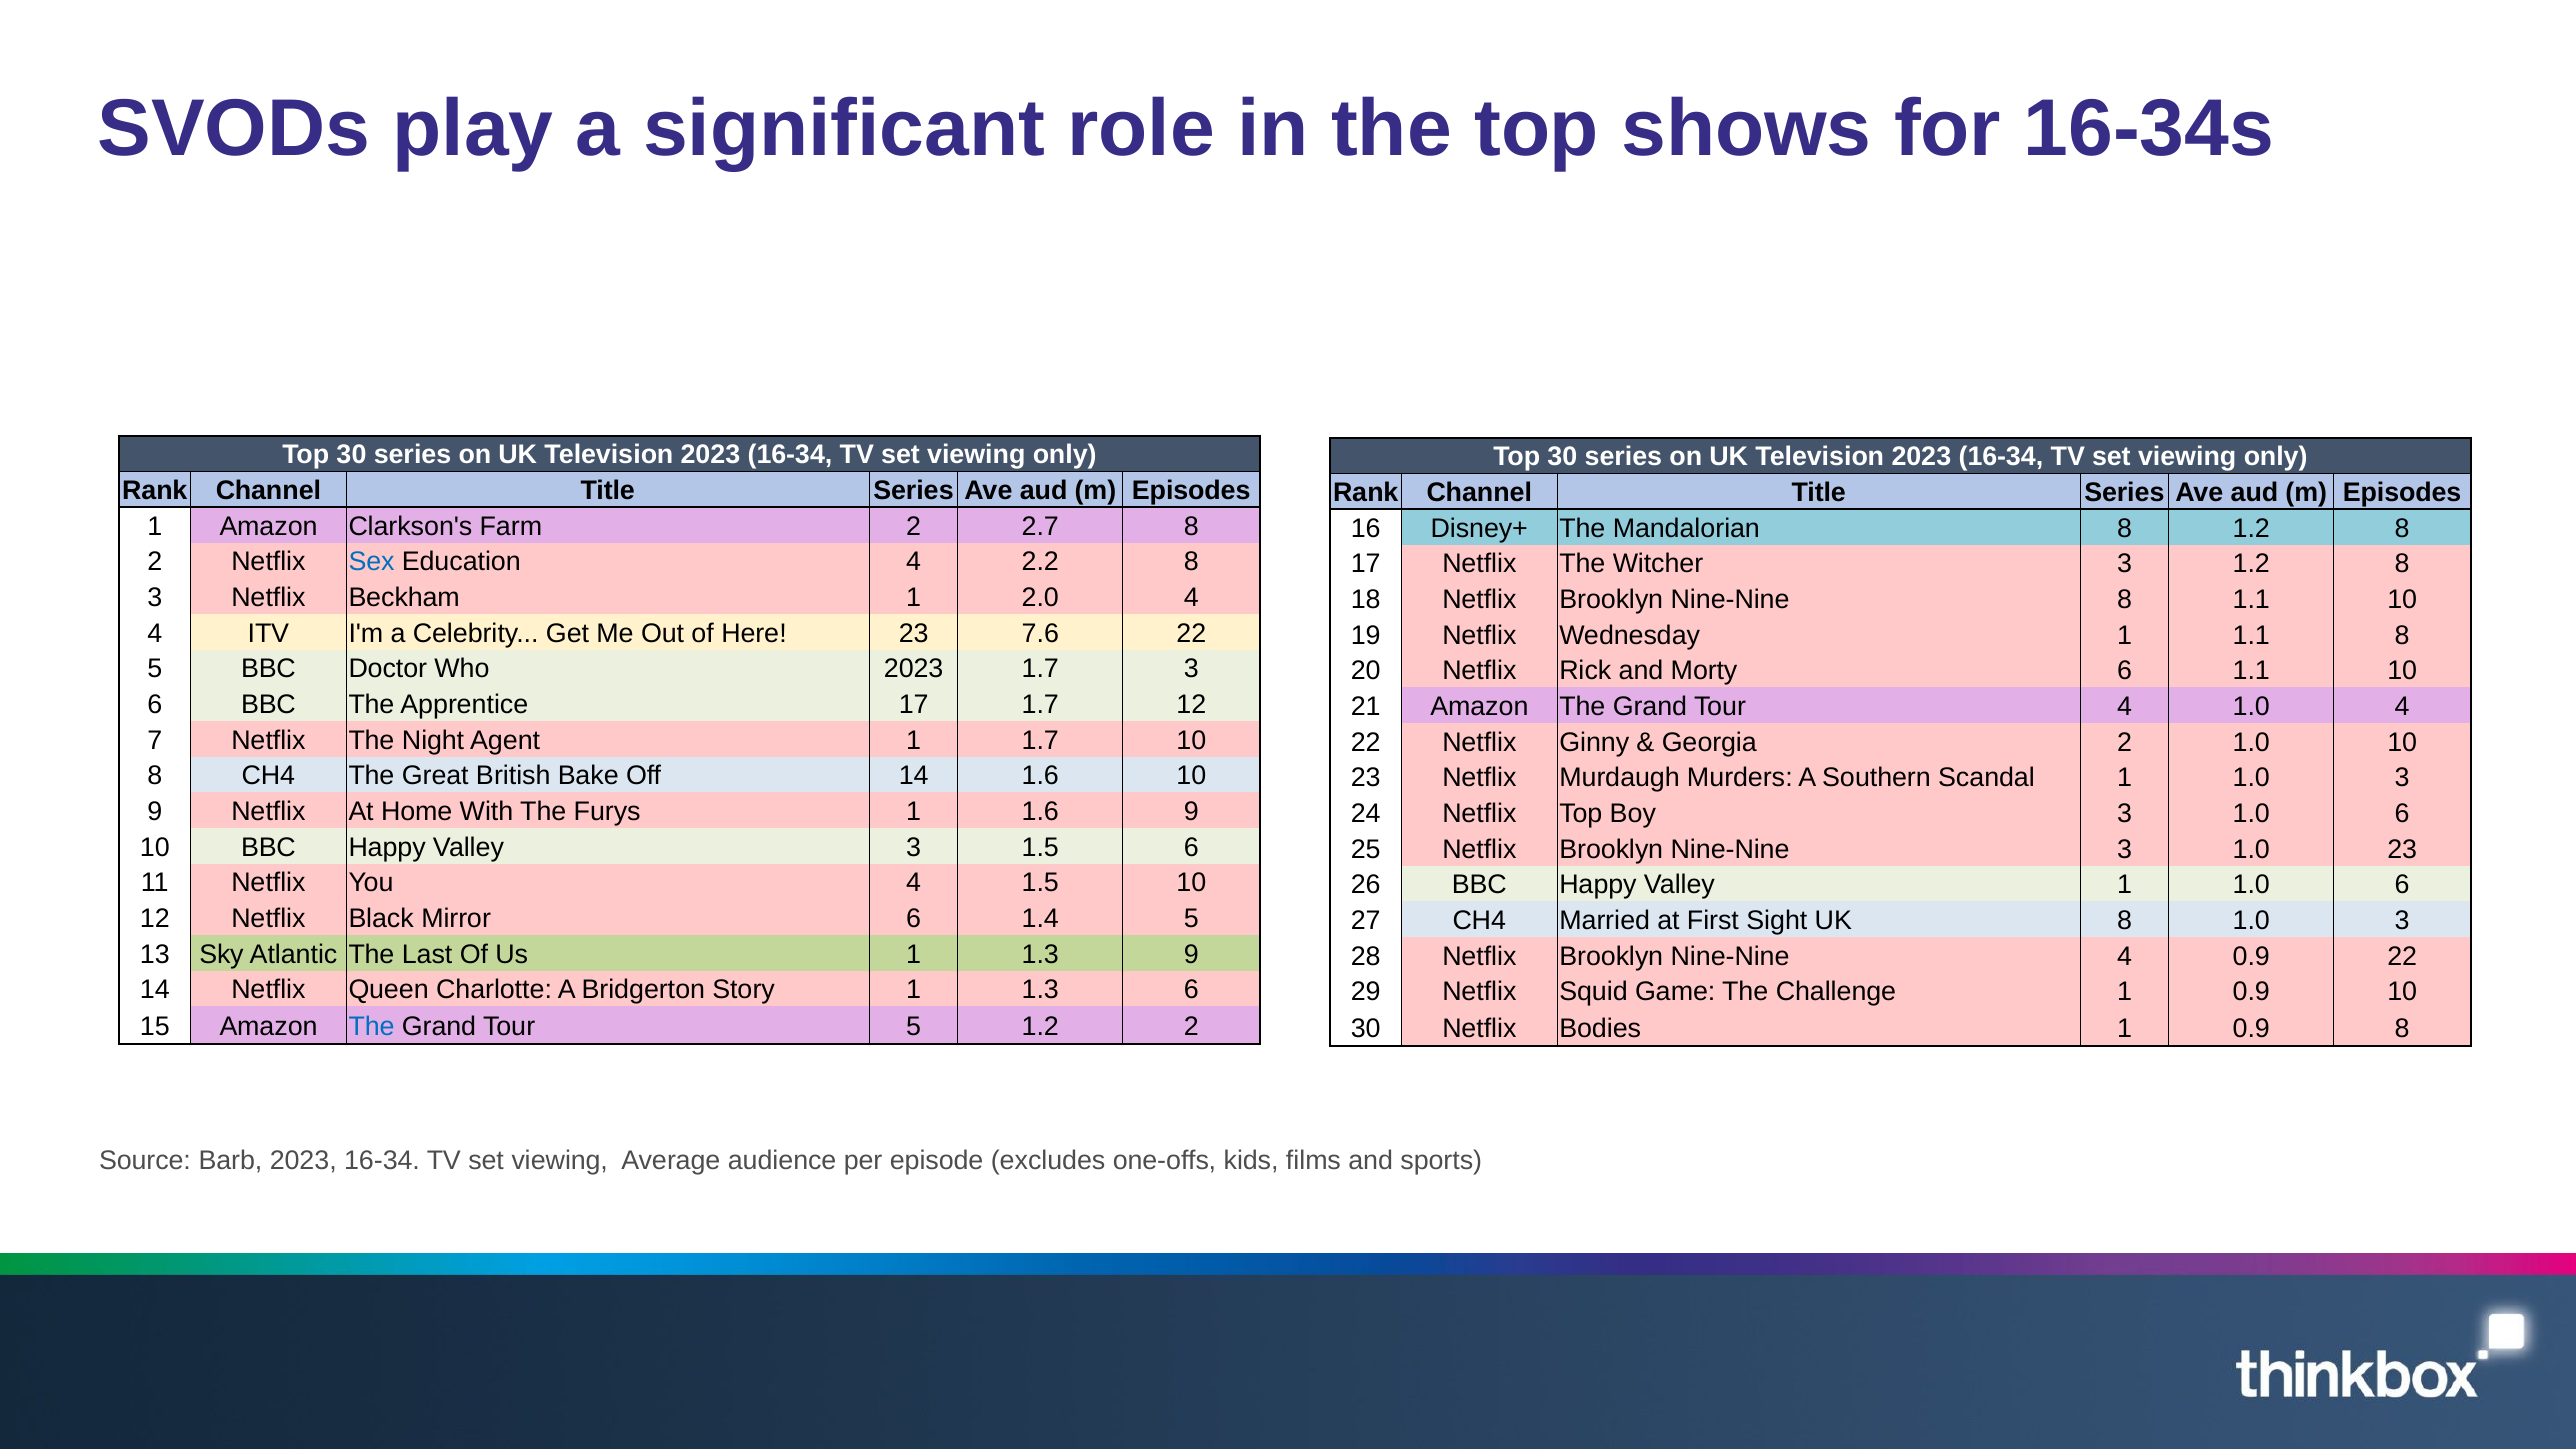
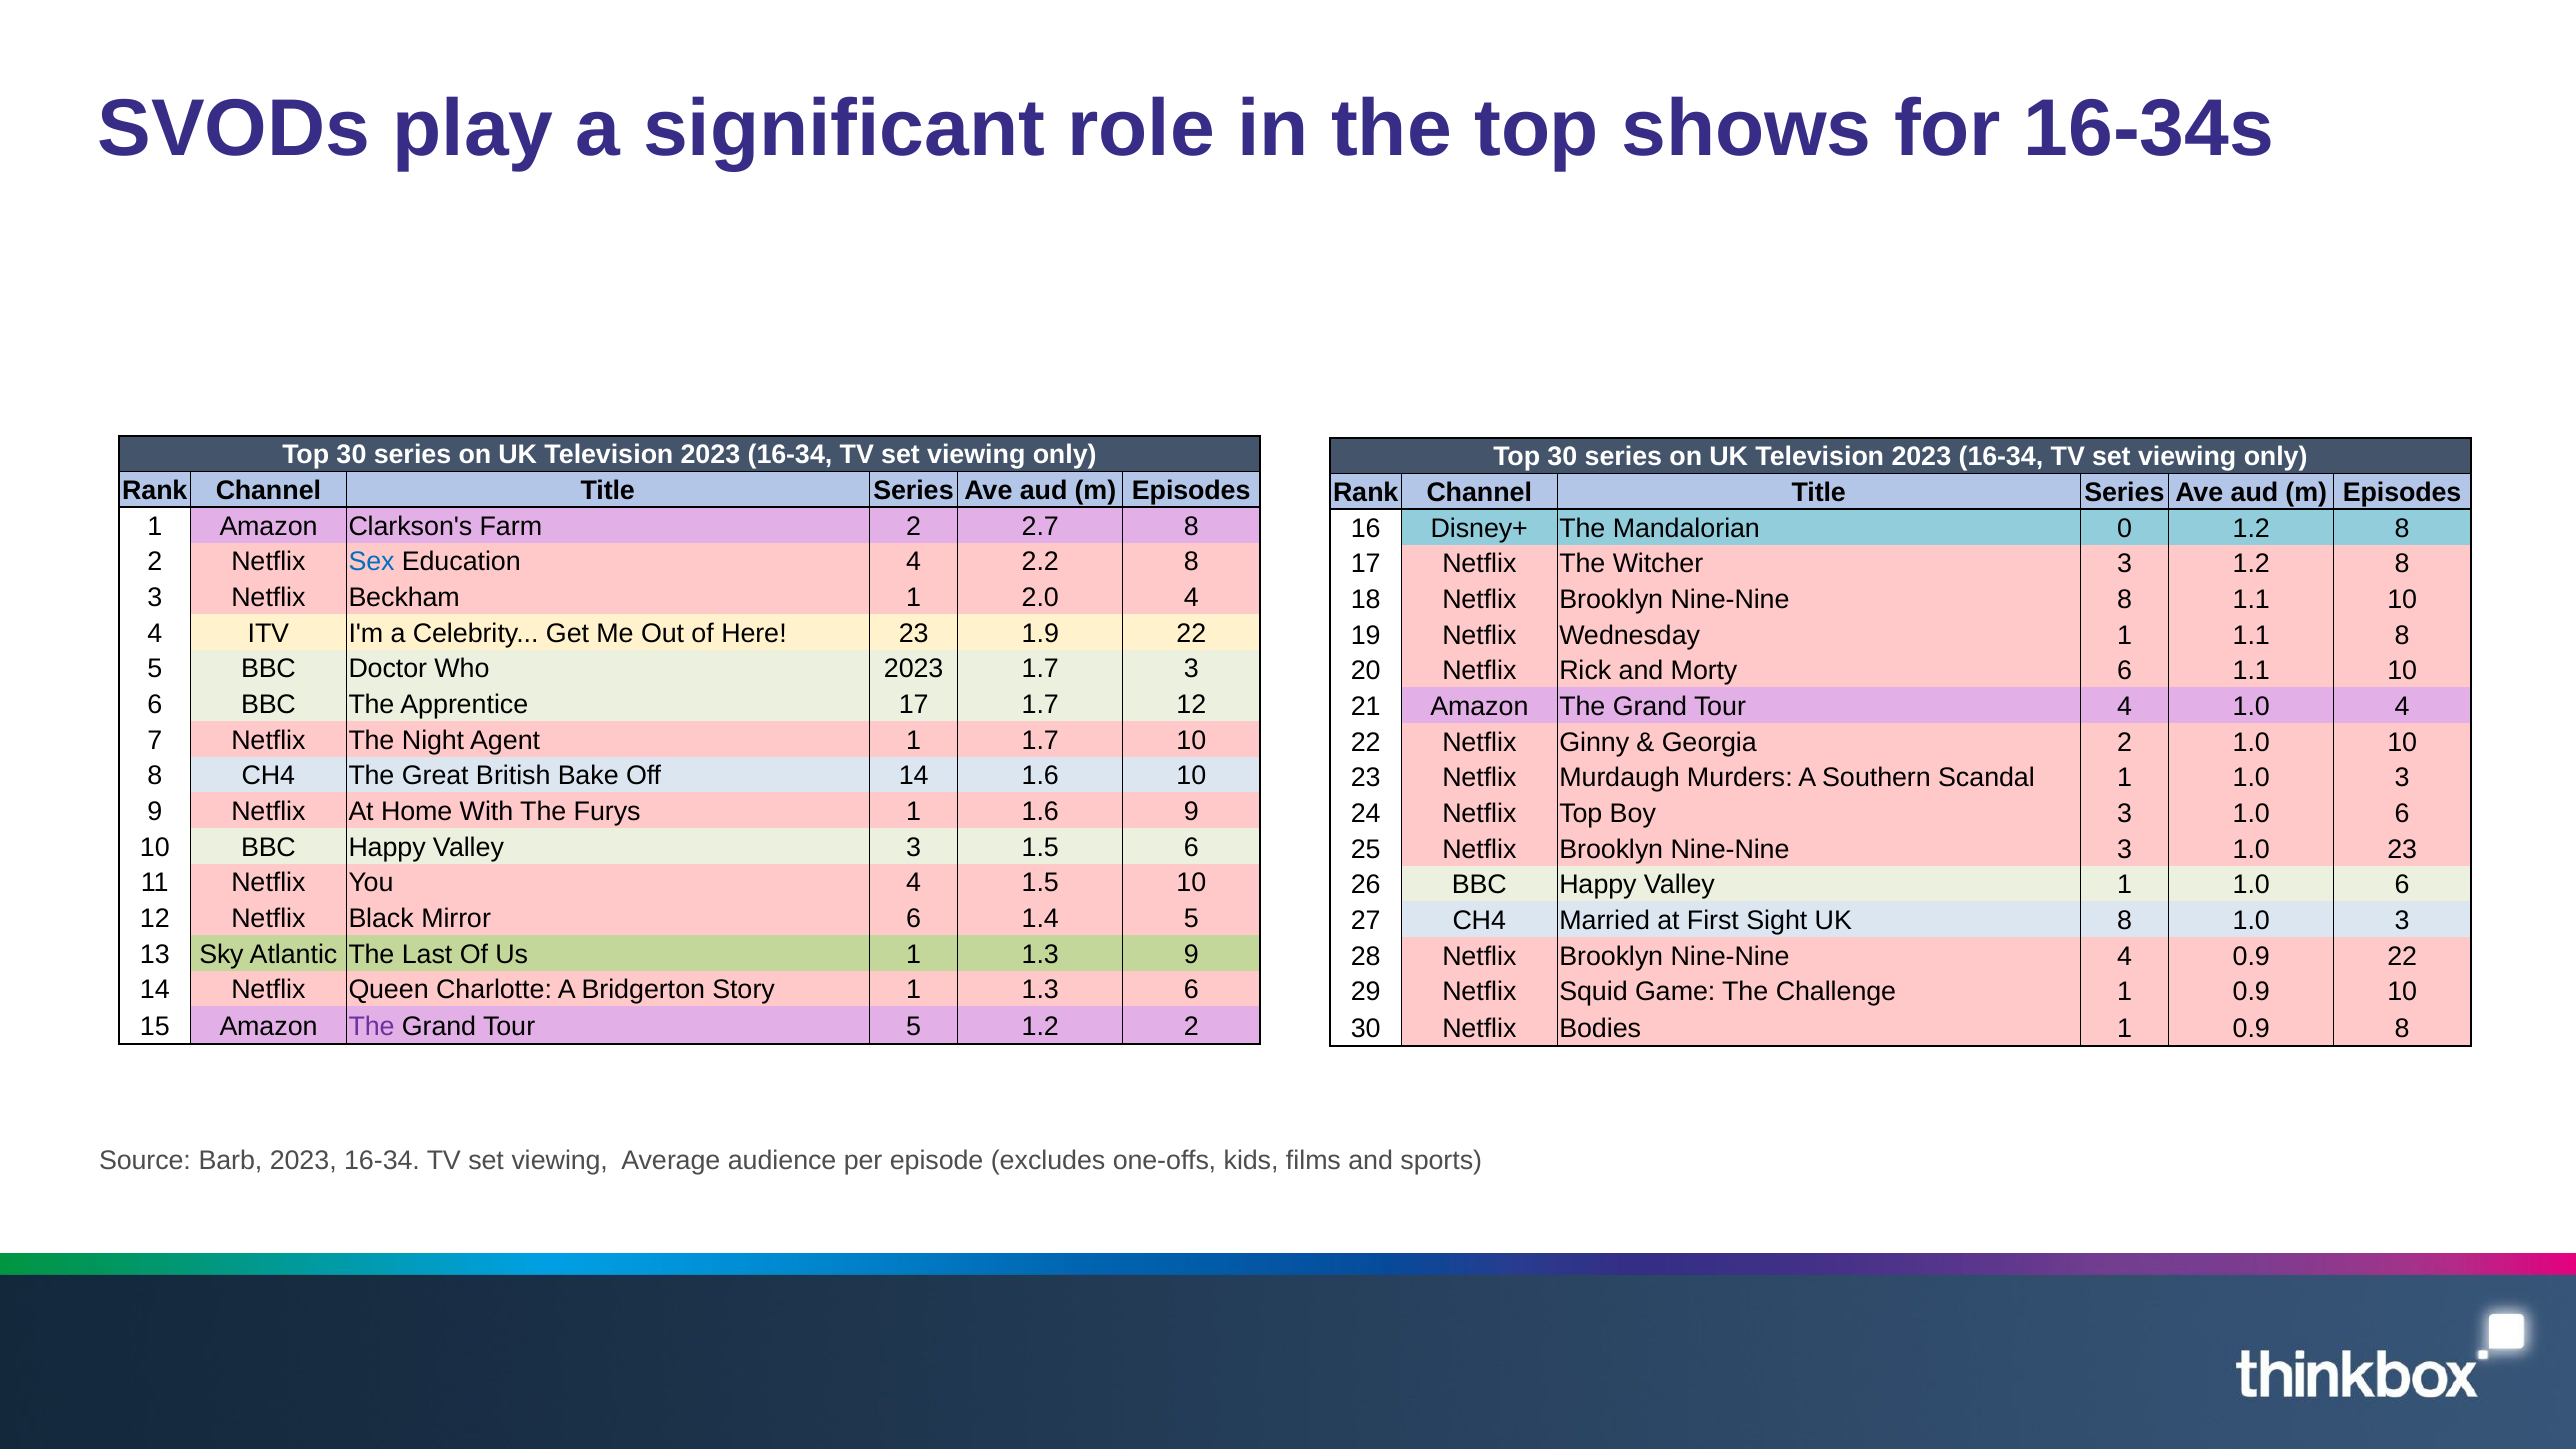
Mandalorian 8: 8 -> 0
7.6: 7.6 -> 1.9
The at (371, 1026) colour: blue -> purple
